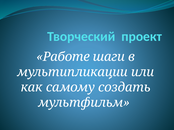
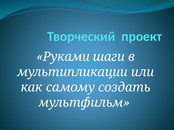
Работе: Работе -> Руками
